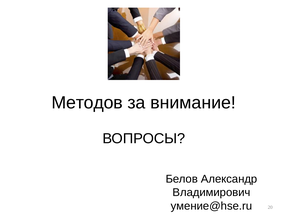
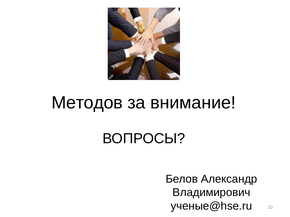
умение@hse.ru: умение@hse.ru -> ученые@hse.ru
